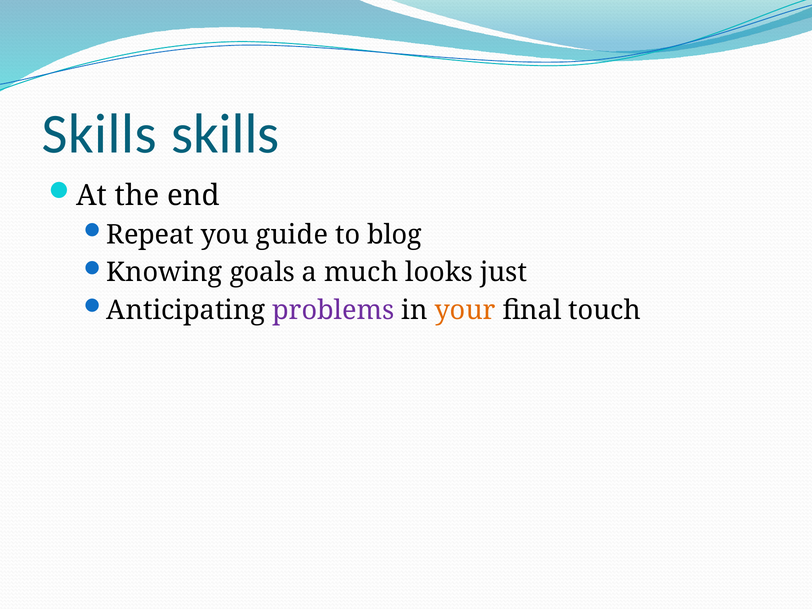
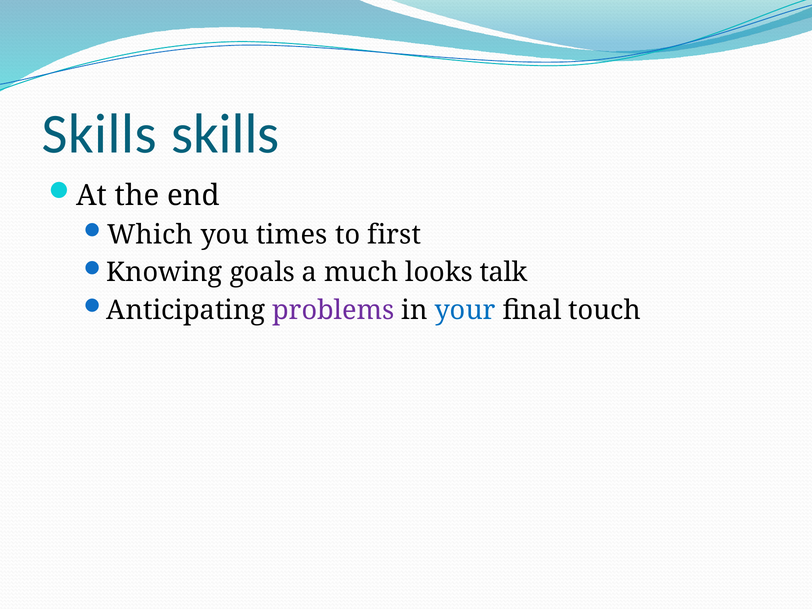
Repeat: Repeat -> Which
guide: guide -> times
blog: blog -> first
just: just -> talk
your colour: orange -> blue
